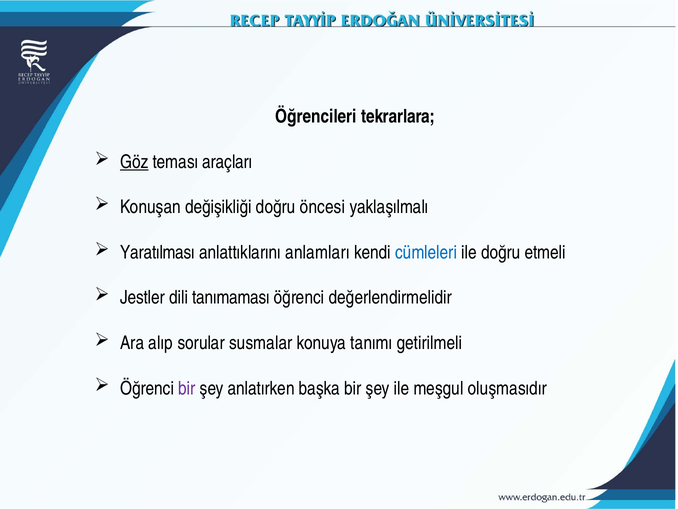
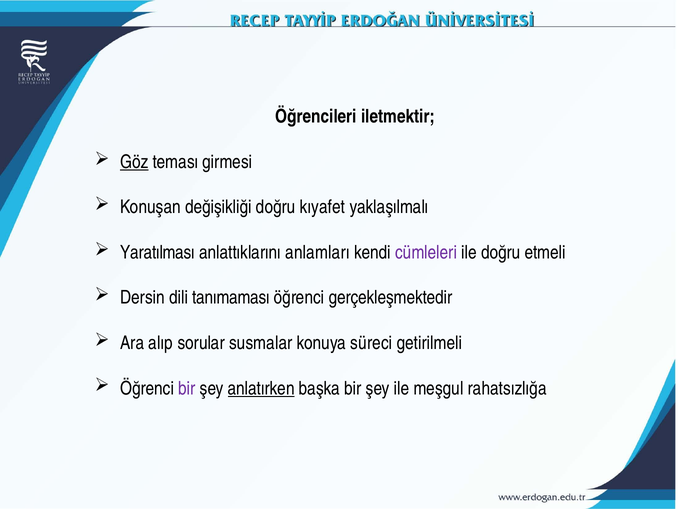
tekrarlara: tekrarlara -> iletmektir
araçları: araçları -> girmesi
öncesi: öncesi -> kıyafet
cümleleri colour: blue -> purple
Jestler: Jestler -> Dersin
değerlendirmelidir: değerlendirmelidir -> gerçekleşmektedir
tanımı: tanımı -> süreci
anlatırken underline: none -> present
oluşmasıdır: oluşmasıdır -> rahatsızlığa
